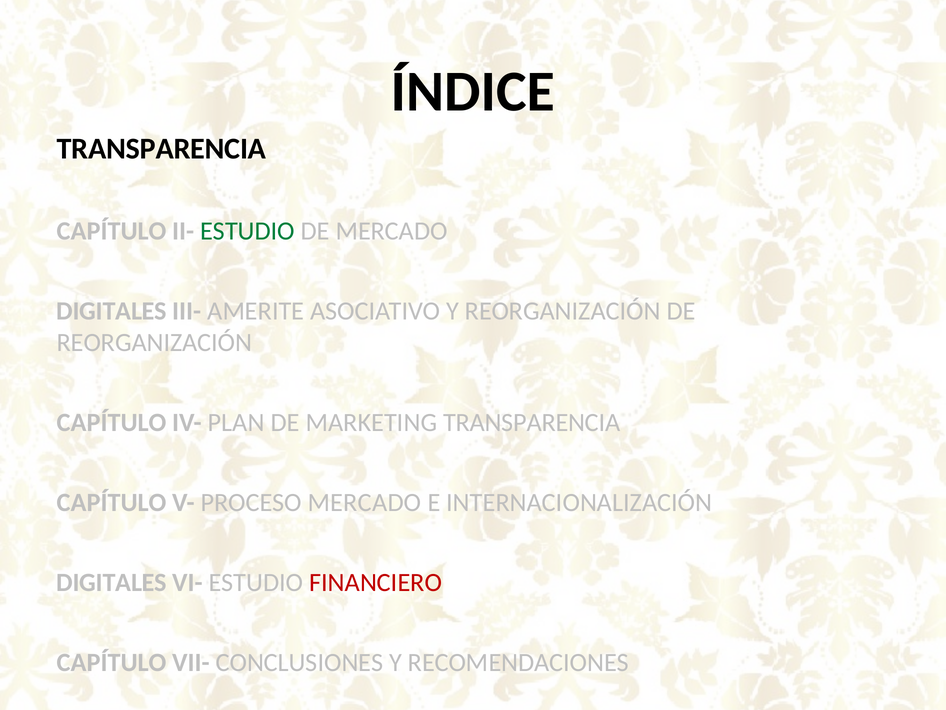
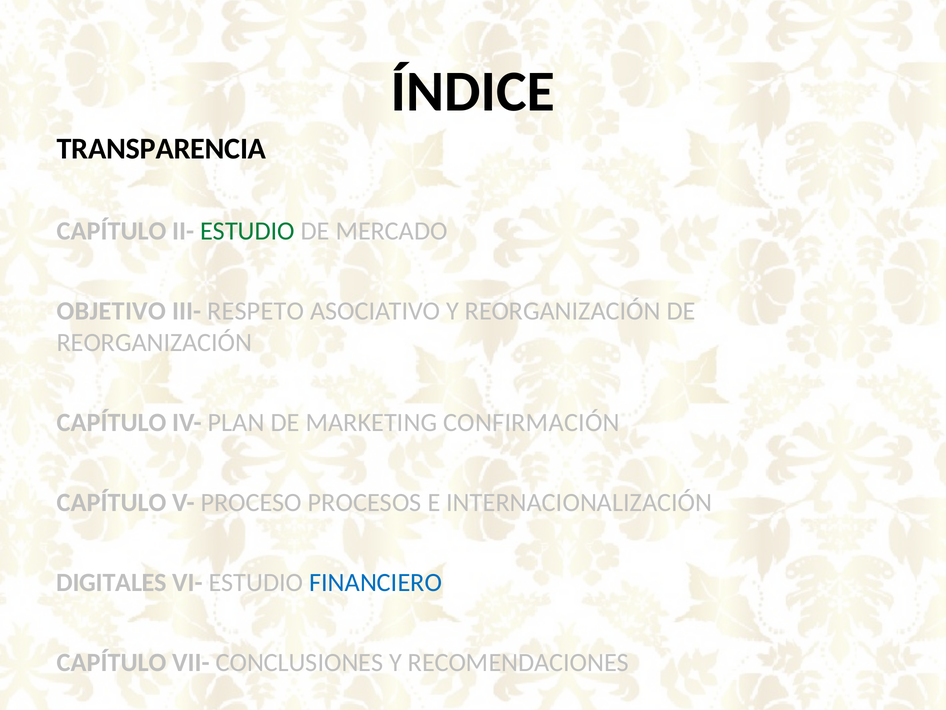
DIGITALES at (112, 311): DIGITALES -> OBJETIVO
AMERITE: AMERITE -> RESPETO
MARKETING TRANSPARENCIA: TRANSPARENCIA -> CONFIRMACIÓN
PROCESO MERCADO: MERCADO -> PROCESOS
FINANCIERO colour: red -> blue
